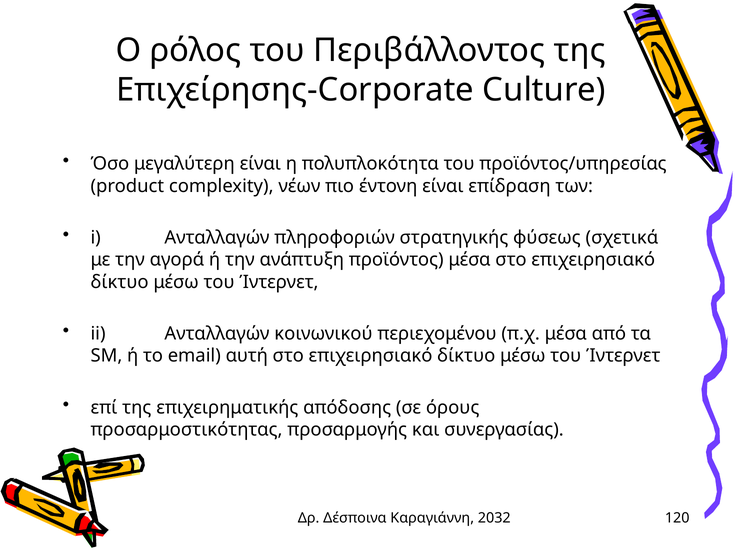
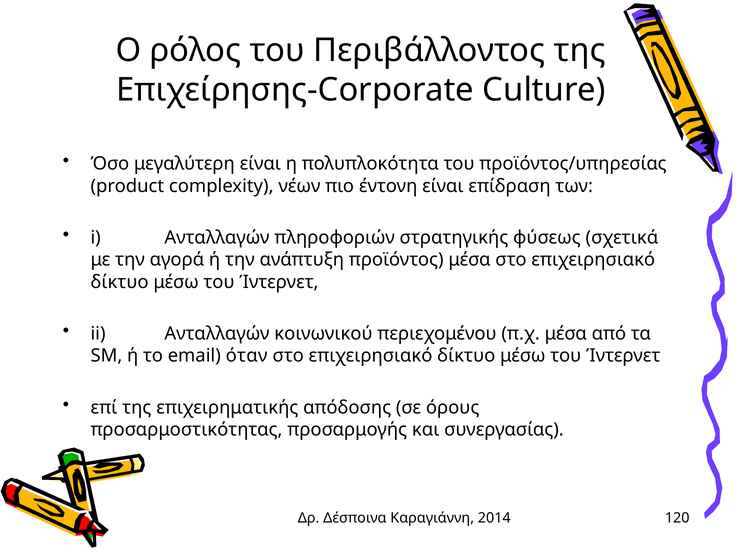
αυτή: αυτή -> όταν
2032: 2032 -> 2014
